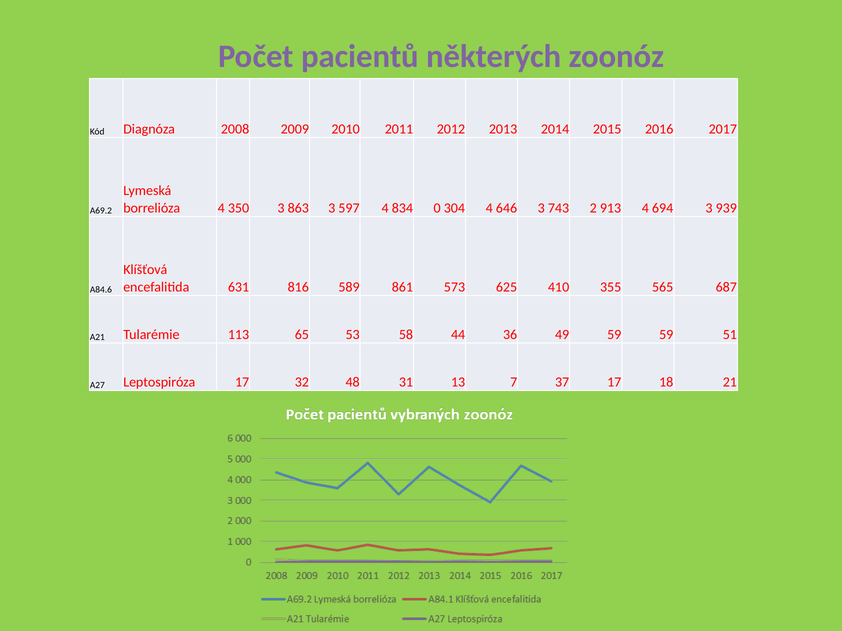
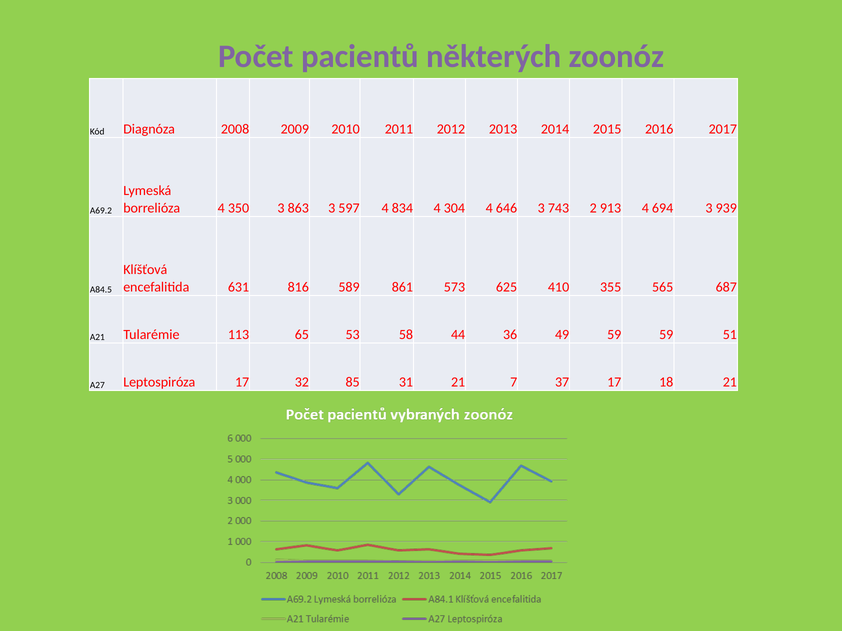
834 0: 0 -> 4
A84.6: A84.6 -> A84.5
48: 48 -> 85
31 13: 13 -> 21
